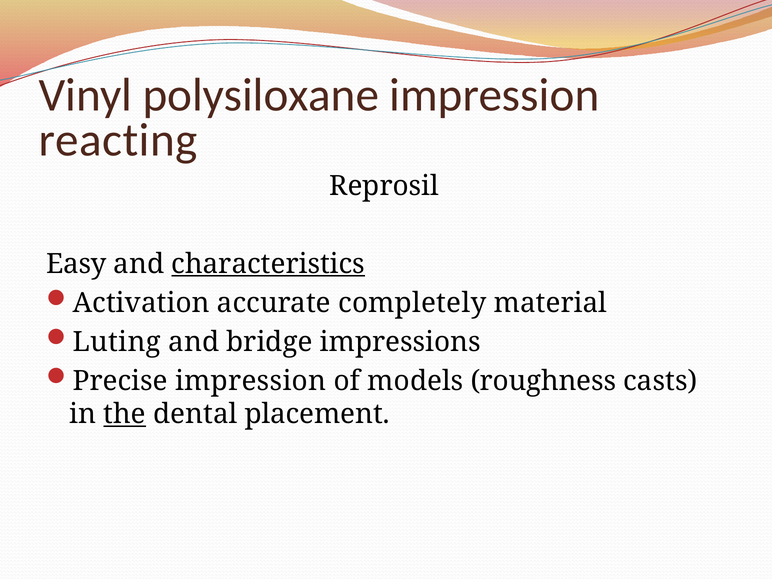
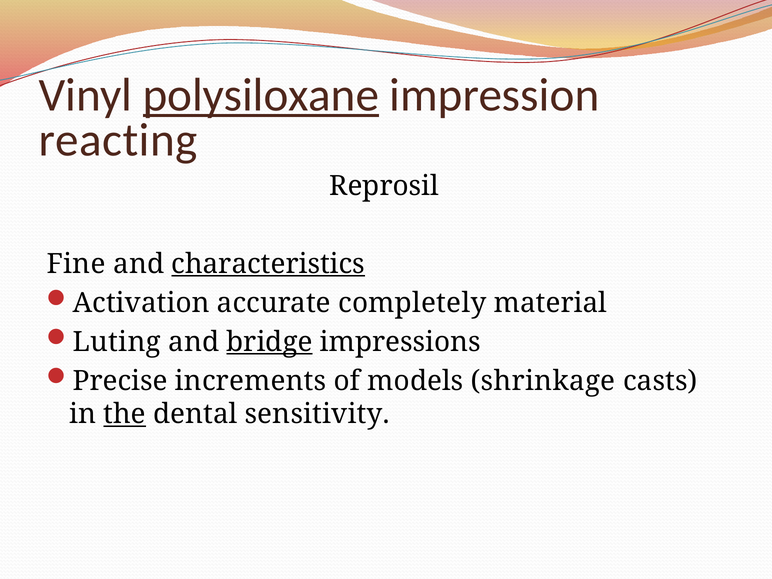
polysiloxane underline: none -> present
Easy: Easy -> Fine
bridge underline: none -> present
Precise impression: impression -> increments
roughness: roughness -> shrinkage
placement: placement -> sensitivity
